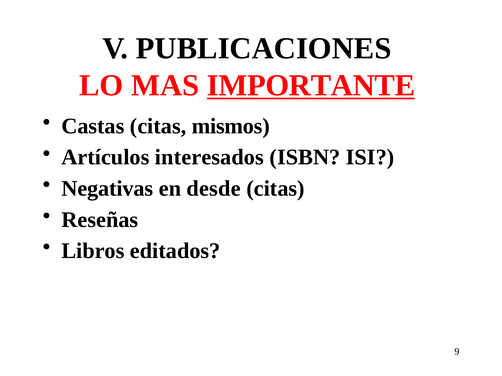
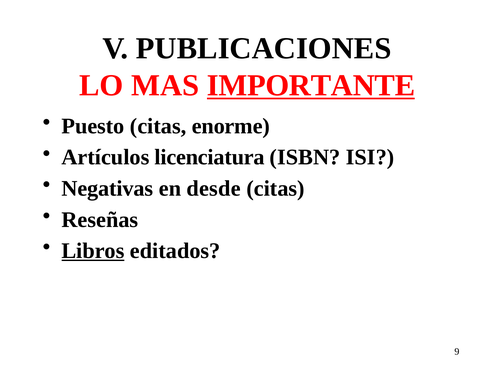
Castas: Castas -> Puesto
mismos: mismos -> enorme
interesados: interesados -> licenciatura
Libros underline: none -> present
